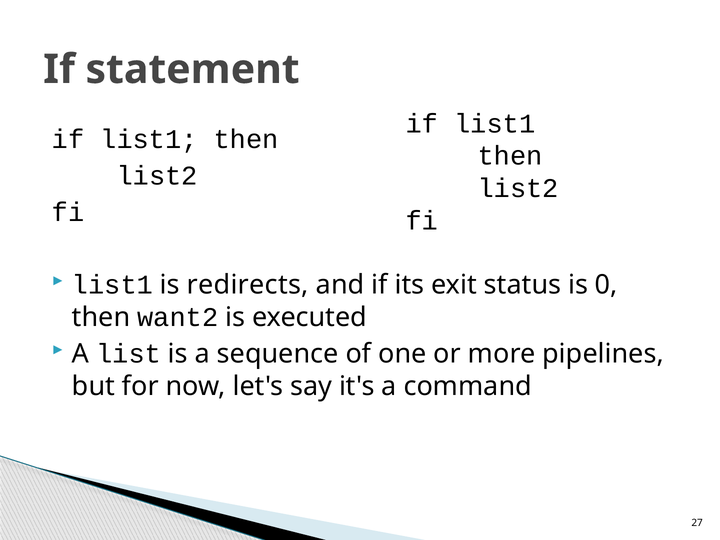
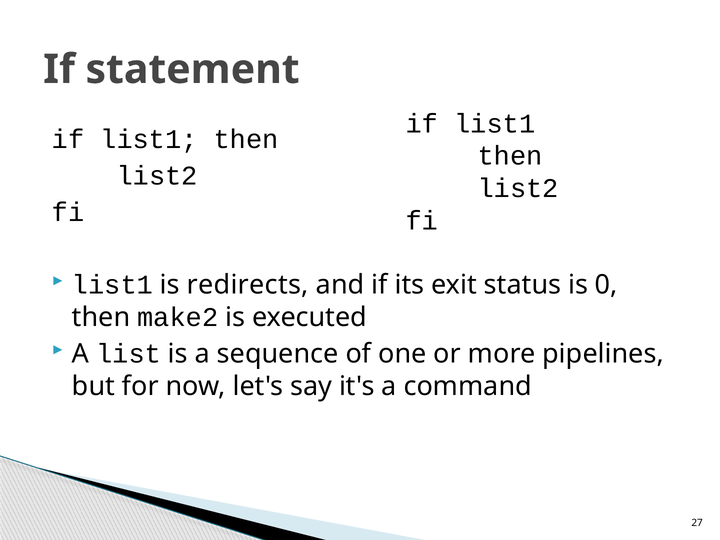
want2: want2 -> make2
